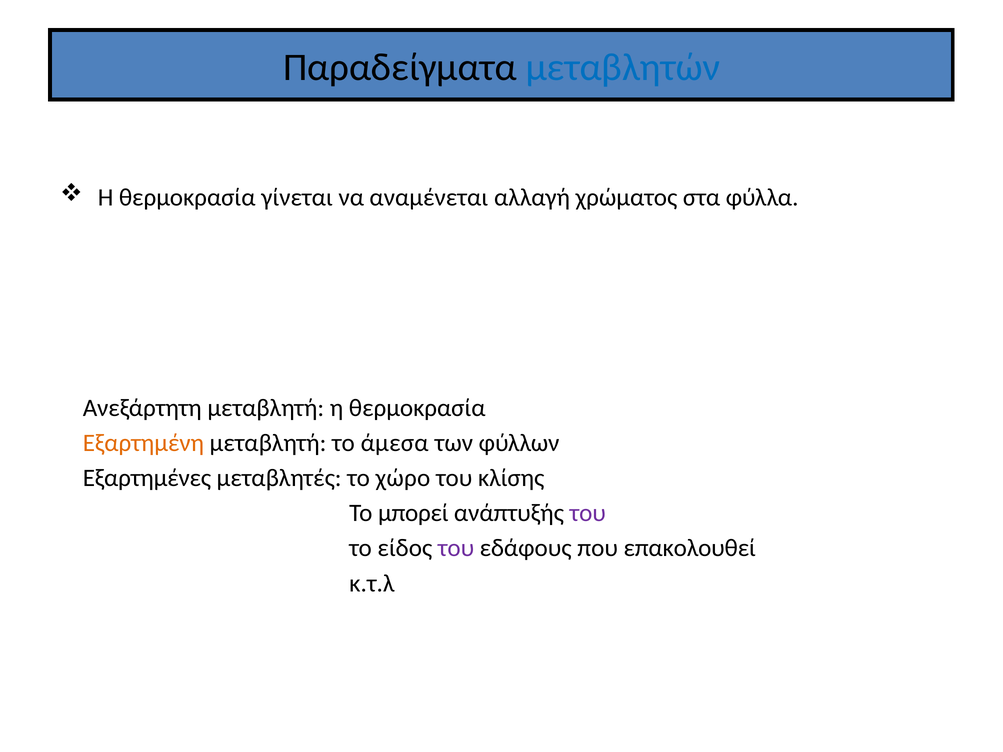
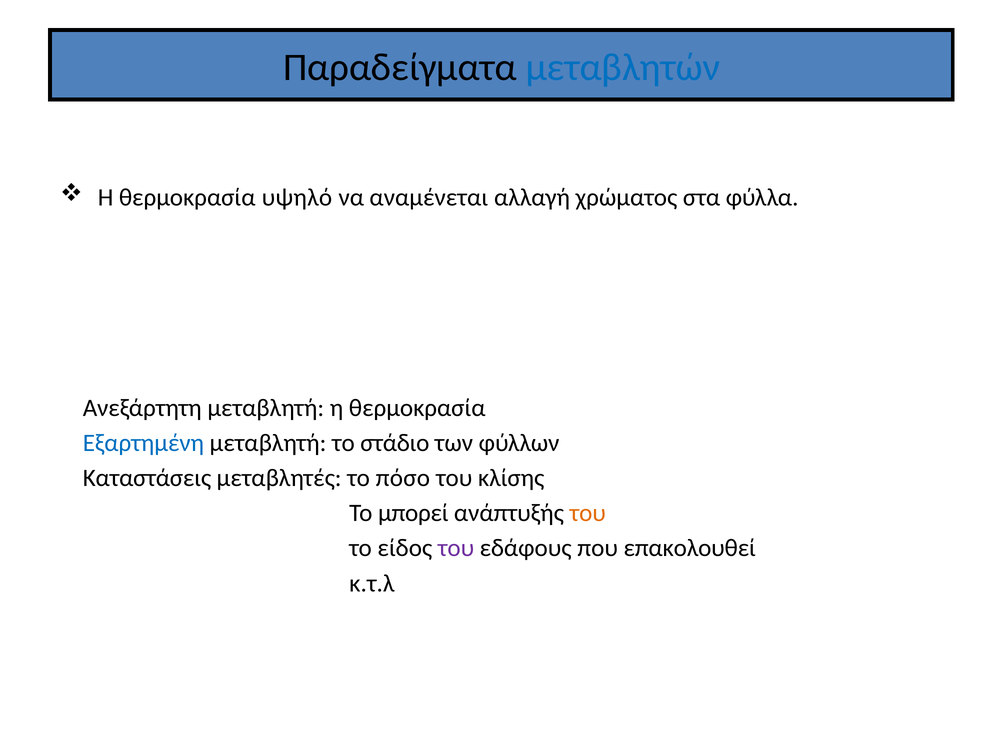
γίνεται: γίνεται -> υψηλό
Εξαρτημένη colour: orange -> blue
άμεσα: άμεσα -> στάδιο
Εξαρτημένες: Εξαρτημένες -> Καταστάσεις
χώρο: χώρο -> πόσο
του at (588, 513) colour: purple -> orange
